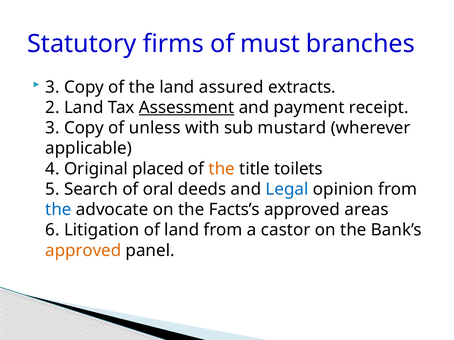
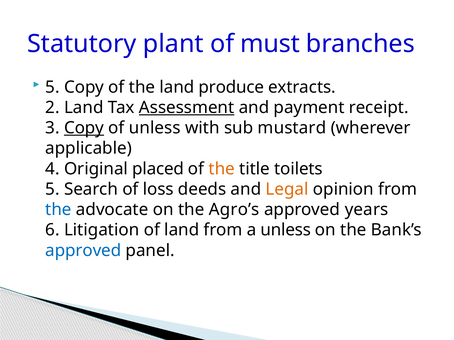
firms: firms -> plant
3 at (52, 87): 3 -> 5
assured: assured -> produce
Copy at (84, 128) underline: none -> present
oral: oral -> loss
Legal colour: blue -> orange
Facts’s: Facts’s -> Agro’s
areas: areas -> years
a castor: castor -> unless
approved at (83, 251) colour: orange -> blue
